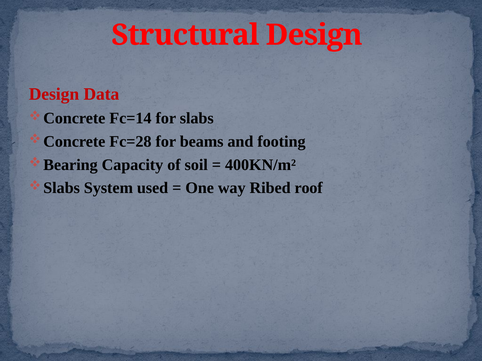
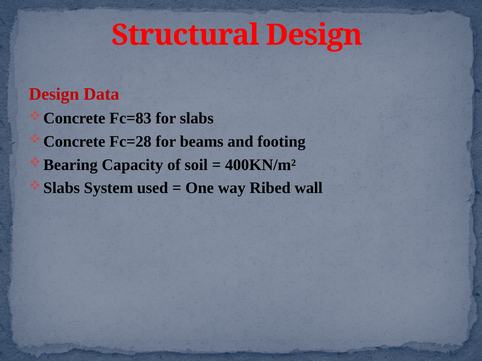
Fc=14: Fc=14 -> Fc=83
roof: roof -> wall
